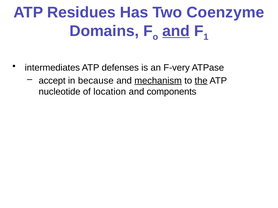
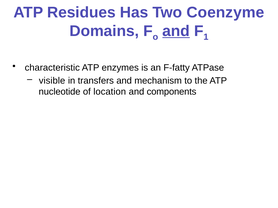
intermediates: intermediates -> characteristic
defenses: defenses -> enzymes
F-very: F-very -> F-fatty
accept: accept -> visible
because: because -> transfers
mechanism underline: present -> none
the underline: present -> none
